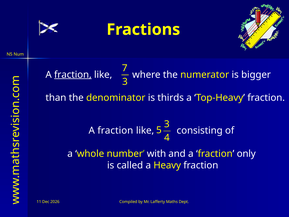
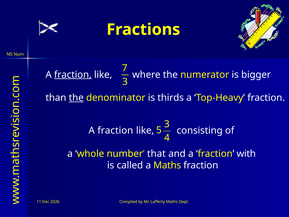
the at (76, 98) underline: none -> present
with: with -> that
only: only -> with
a Heavy: Heavy -> Maths
